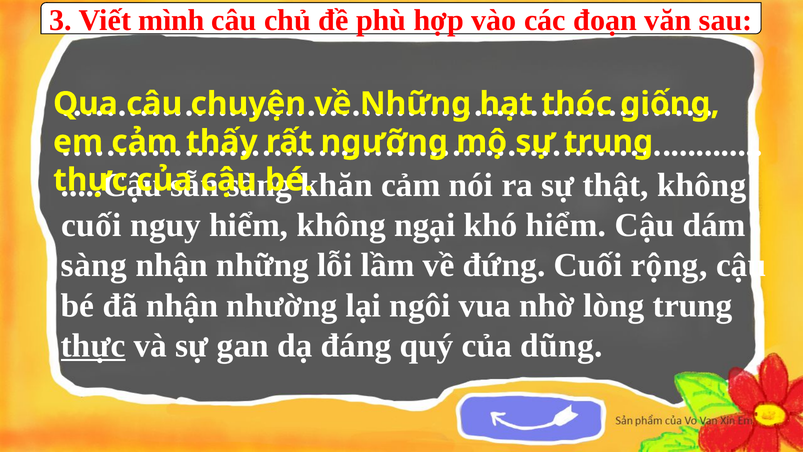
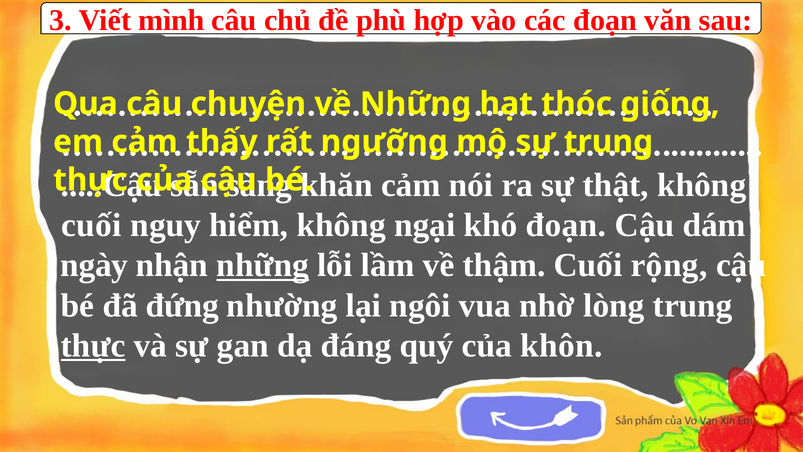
khó hiểm: hiểm -> đoạn
sàng at (94, 265): sàng -> ngày
những at (263, 265) underline: none -> present
đứng: đứng -> thậm
đã nhận: nhận -> đứng
dũng: dũng -> khôn
